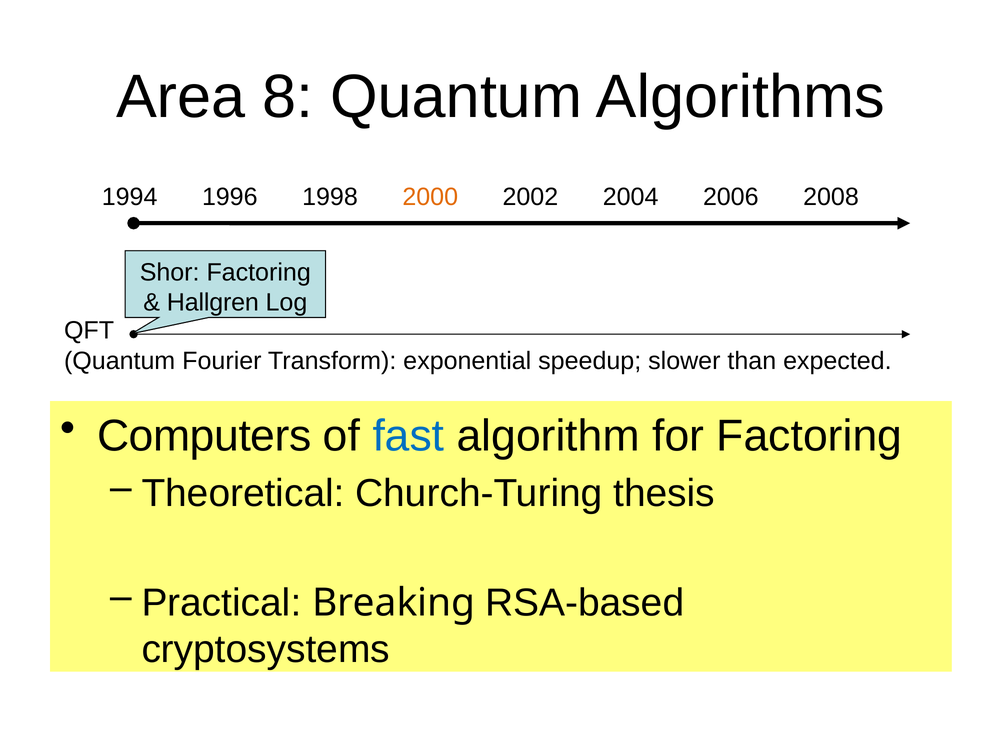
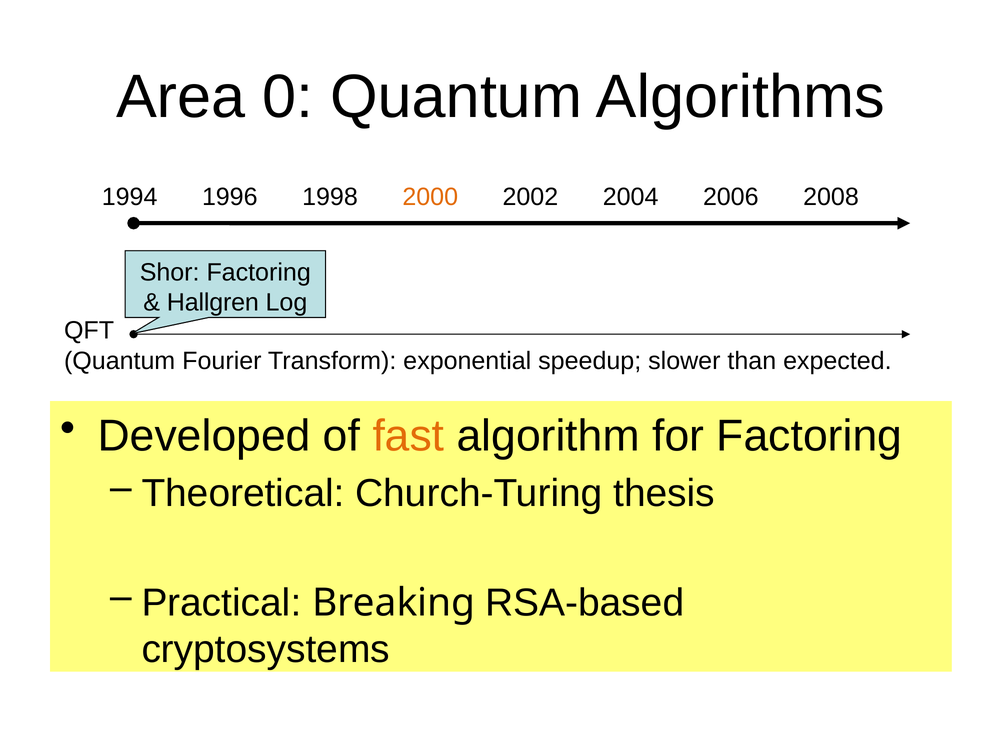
8: 8 -> 0
Computers: Computers -> Developed
fast colour: blue -> orange
